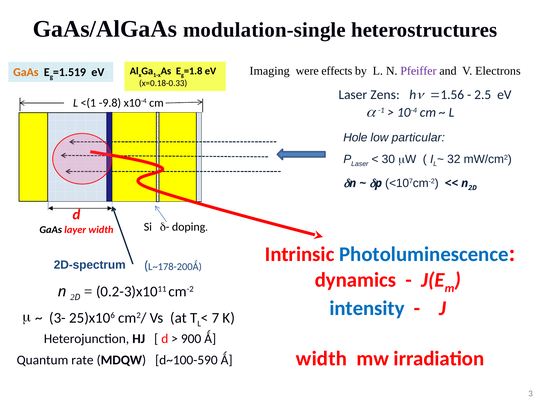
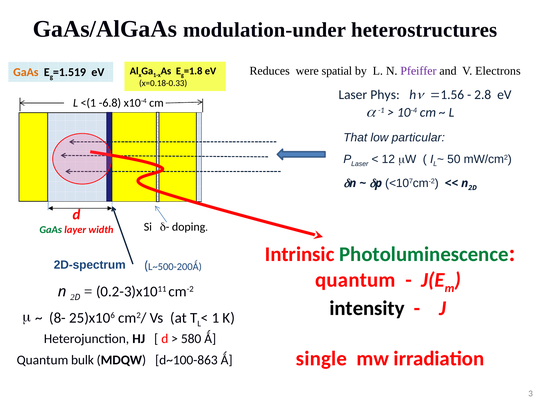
modulation-single: modulation-single -> modulation-under
Imaging: Imaging -> Reduces
effects: effects -> spatial
Zens: Zens -> Phys
2.5: 2.5 -> 2.8
-9.8: -9.8 -> -6.8
Hole: Hole -> That
30: 30 -> 12
32: 32 -> 50
GaAs at (51, 230) colour: black -> green
Photoluminescence colour: blue -> green
L~178-200Ǻ: L~178-200Ǻ -> L~500-200Ǻ
dynamics at (355, 280): dynamics -> quantum
intensity colour: blue -> black
3-: 3- -> 8-
7: 7 -> 1
900: 900 -> 580
width at (321, 358): width -> single
rate: rate -> bulk
d~100-590: d~100-590 -> d~100-863
